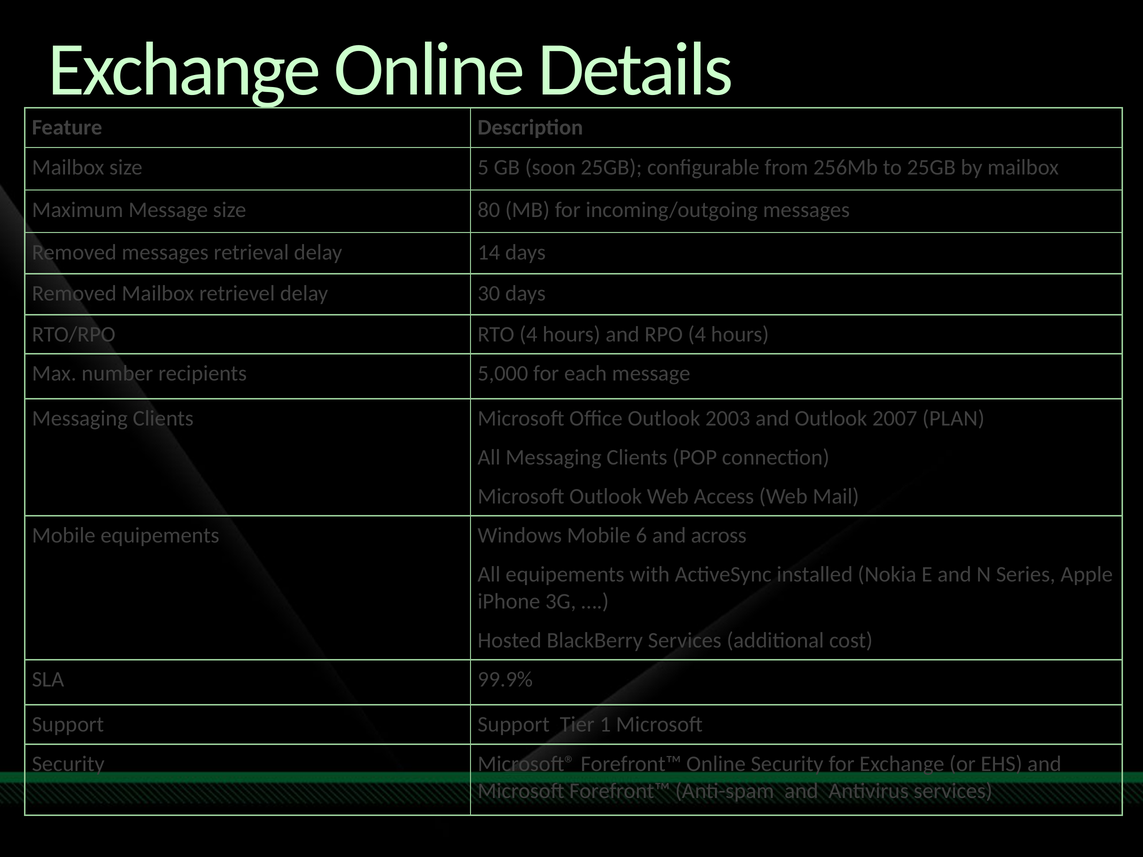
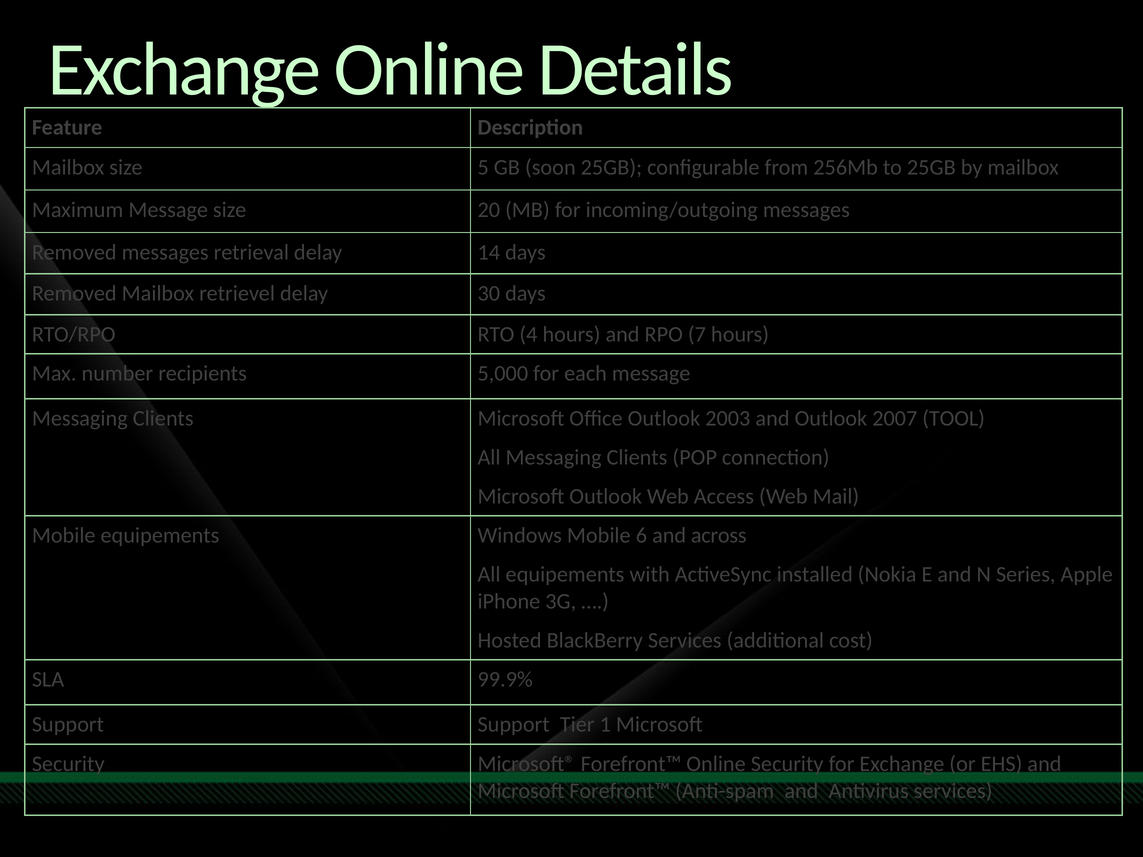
80: 80 -> 20
RPO 4: 4 -> 7
PLAN: PLAN -> TOOL
